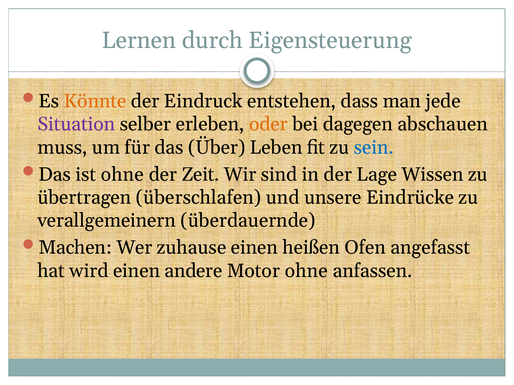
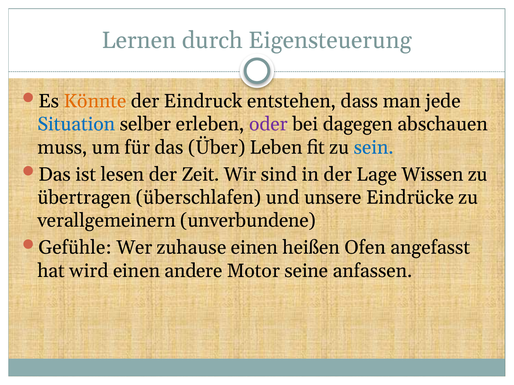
Situation colour: purple -> blue
oder colour: orange -> purple
ist ohne: ohne -> lesen
überdauernde: überdauernde -> unverbundene
Machen: Machen -> Gefühle
Motor ohne: ohne -> seine
